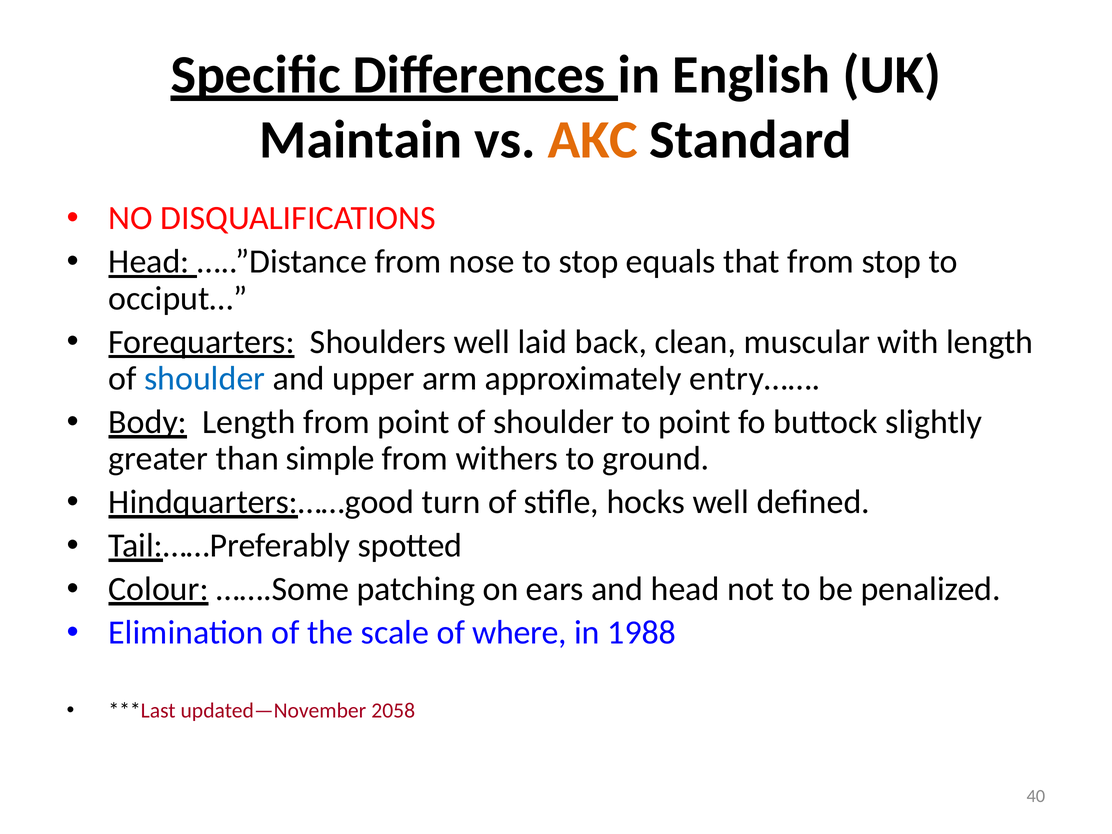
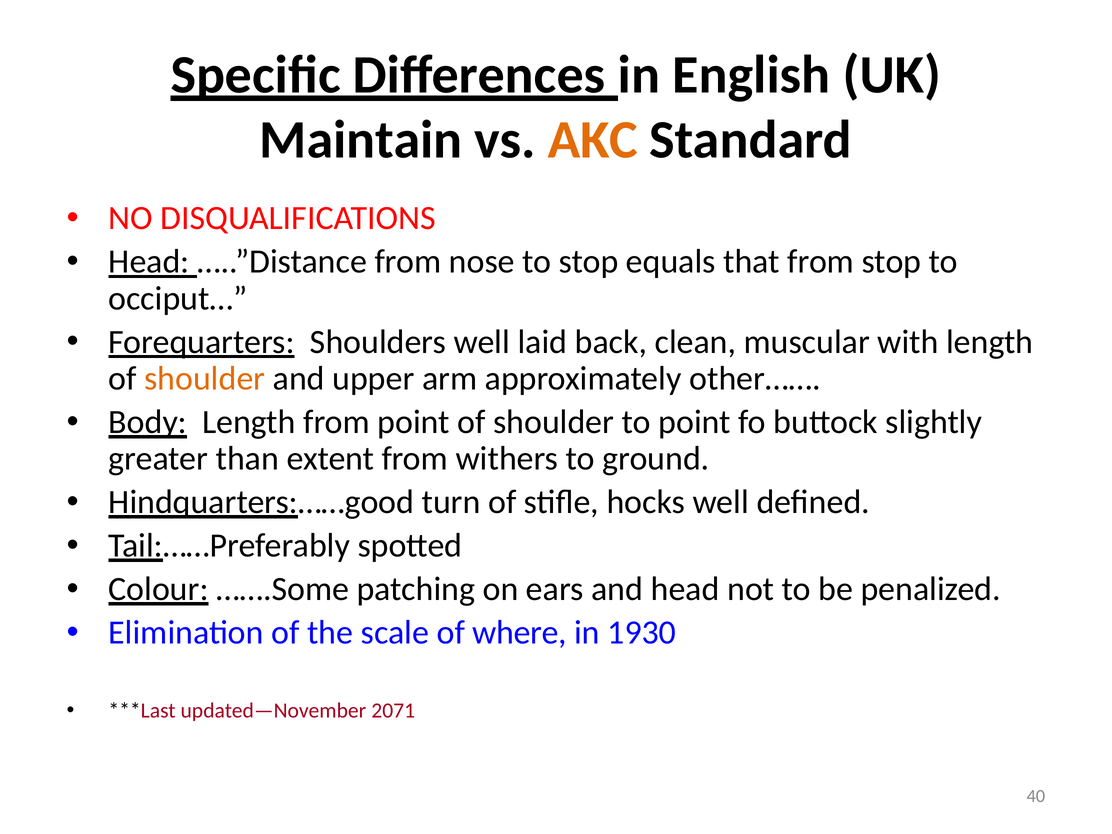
shoulder at (205, 379) colour: blue -> orange
entry……: entry…… -> other……
simple: simple -> extent
1988: 1988 -> 1930
2058: 2058 -> 2071
